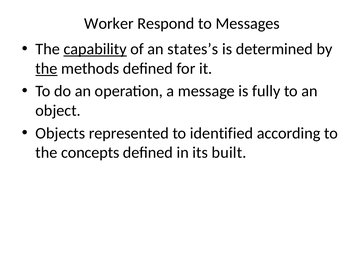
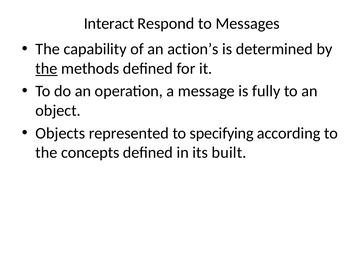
Worker: Worker -> Interact
capability underline: present -> none
states’s: states’s -> action’s
identified: identified -> specifying
